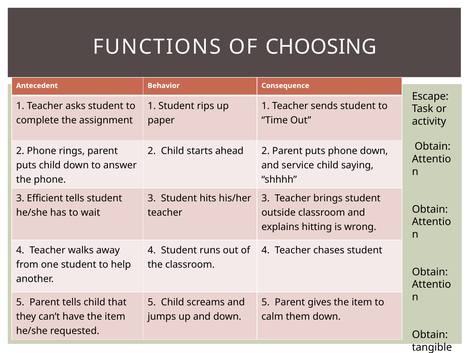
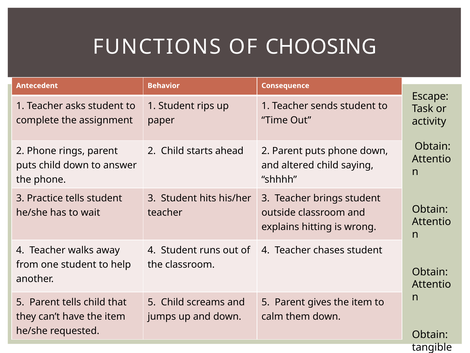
service: service -> altered
Efficient: Efficient -> Practice
